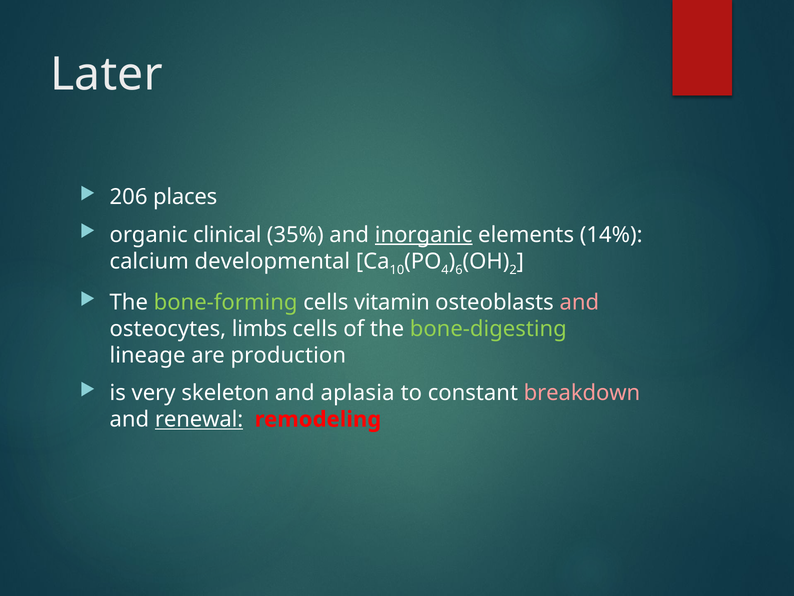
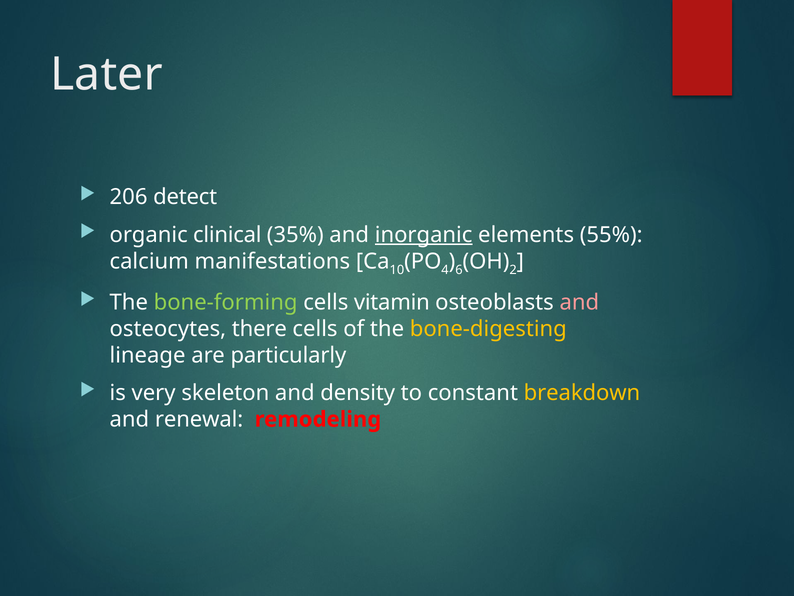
places: places -> detect
14%: 14% -> 55%
developmental: developmental -> manifestations
limbs: limbs -> there
bone-digesting colour: light green -> yellow
production: production -> particularly
aplasia: aplasia -> density
breakdown colour: pink -> yellow
renewal underline: present -> none
